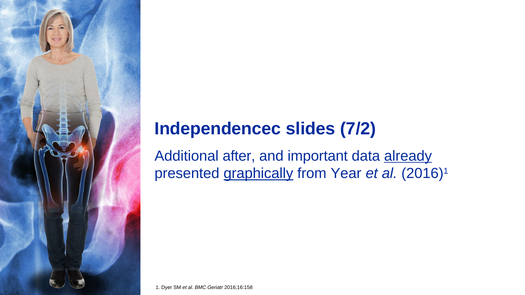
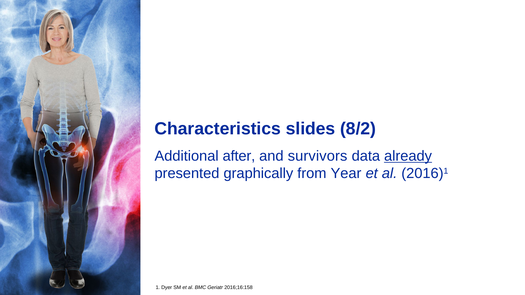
Independencec: Independencec -> Characteristics
7/2: 7/2 -> 8/2
important: important -> survivors
graphically underline: present -> none
